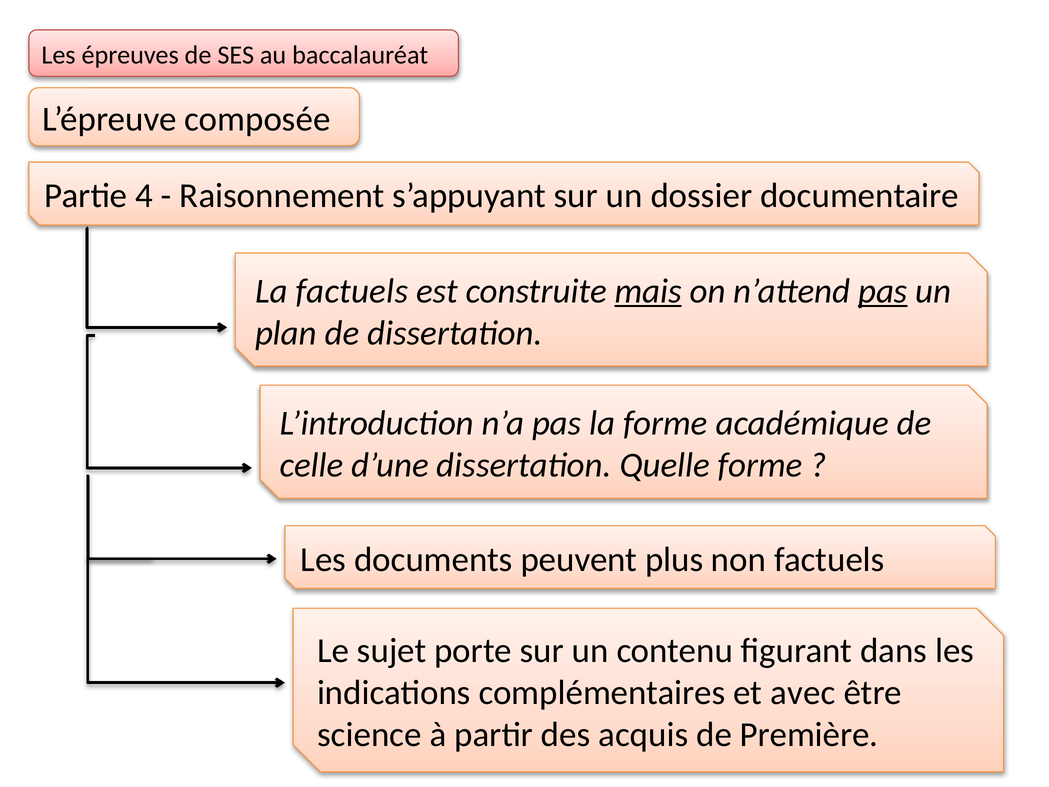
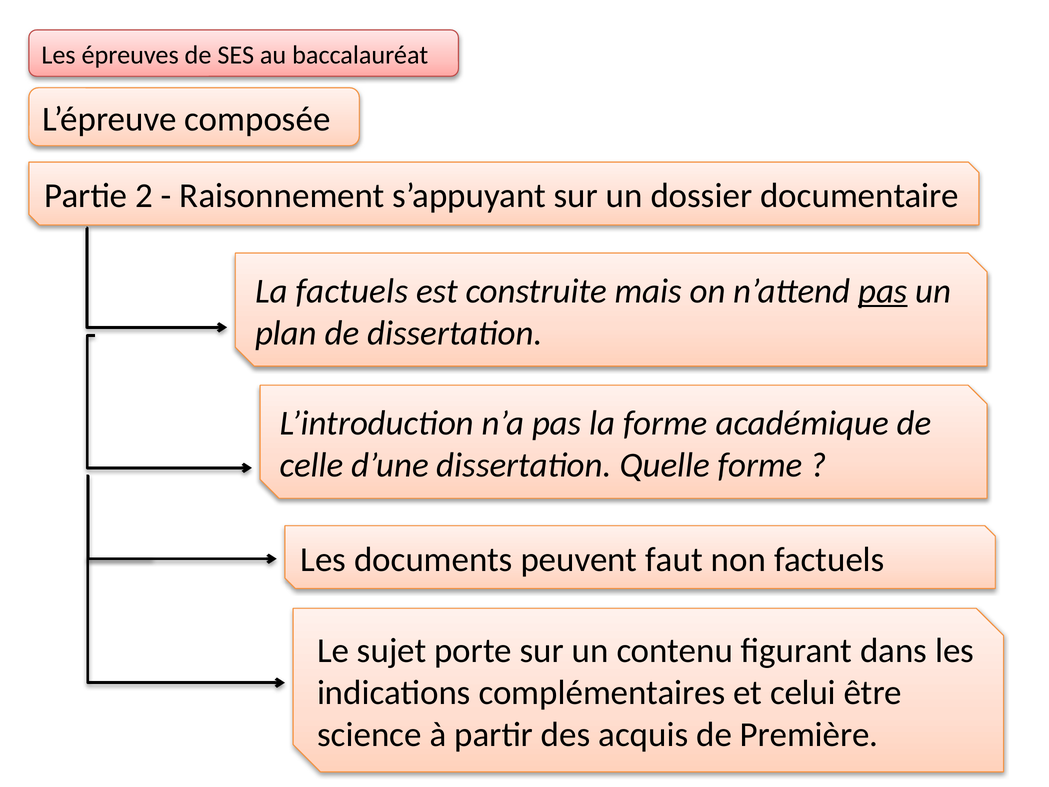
4: 4 -> 2
mais underline: present -> none
plus: plus -> faut
avec: avec -> celui
